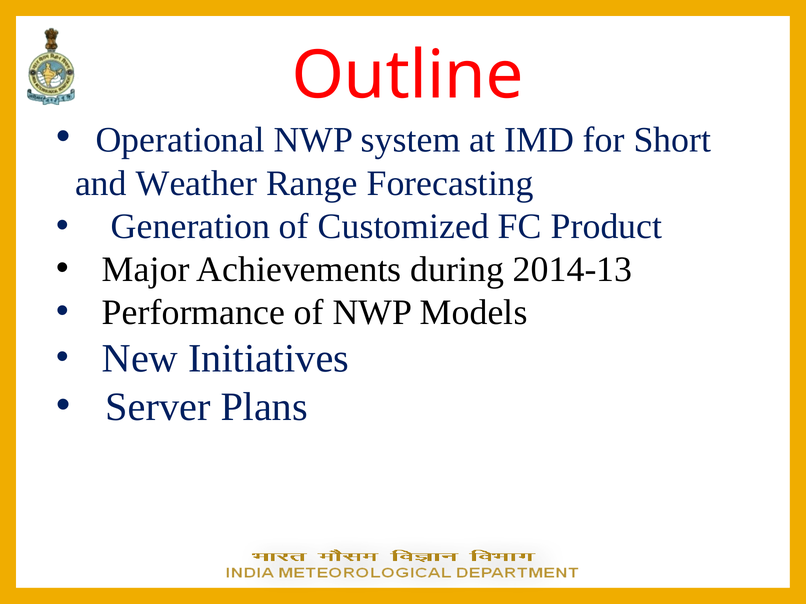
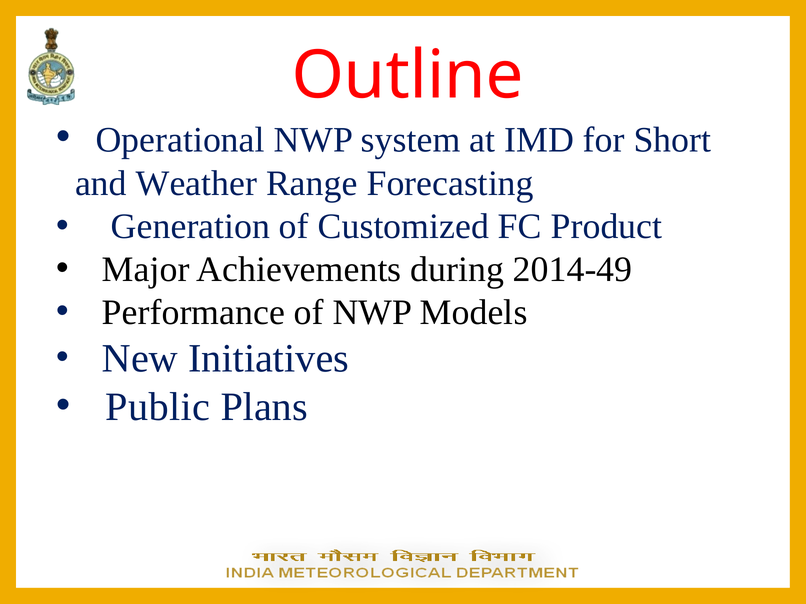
2014-13: 2014-13 -> 2014-49
Server: Server -> Public
